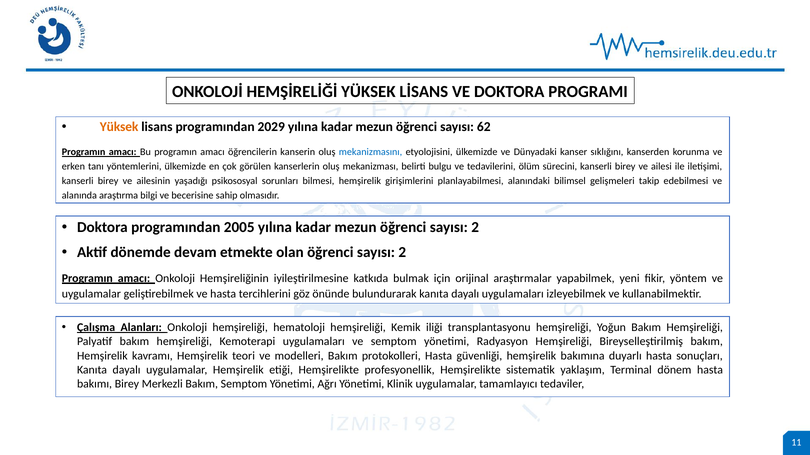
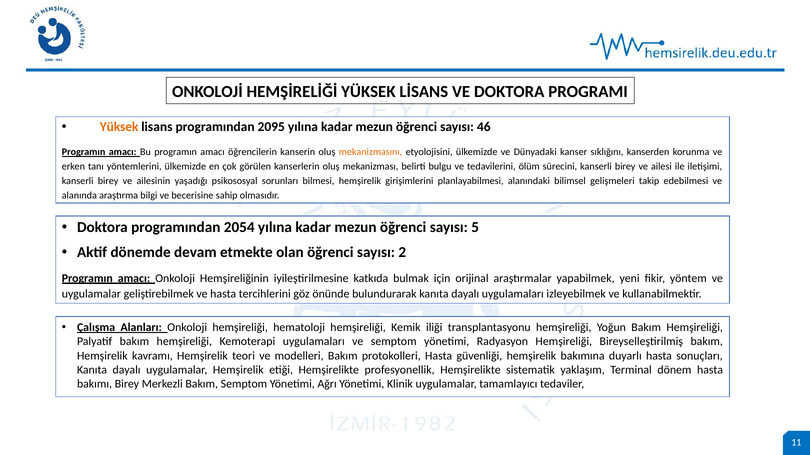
2029: 2029 -> 2095
62: 62 -> 46
mekanizmasını colour: blue -> orange
2005: 2005 -> 2054
mezun öğrenci sayısı 2: 2 -> 5
